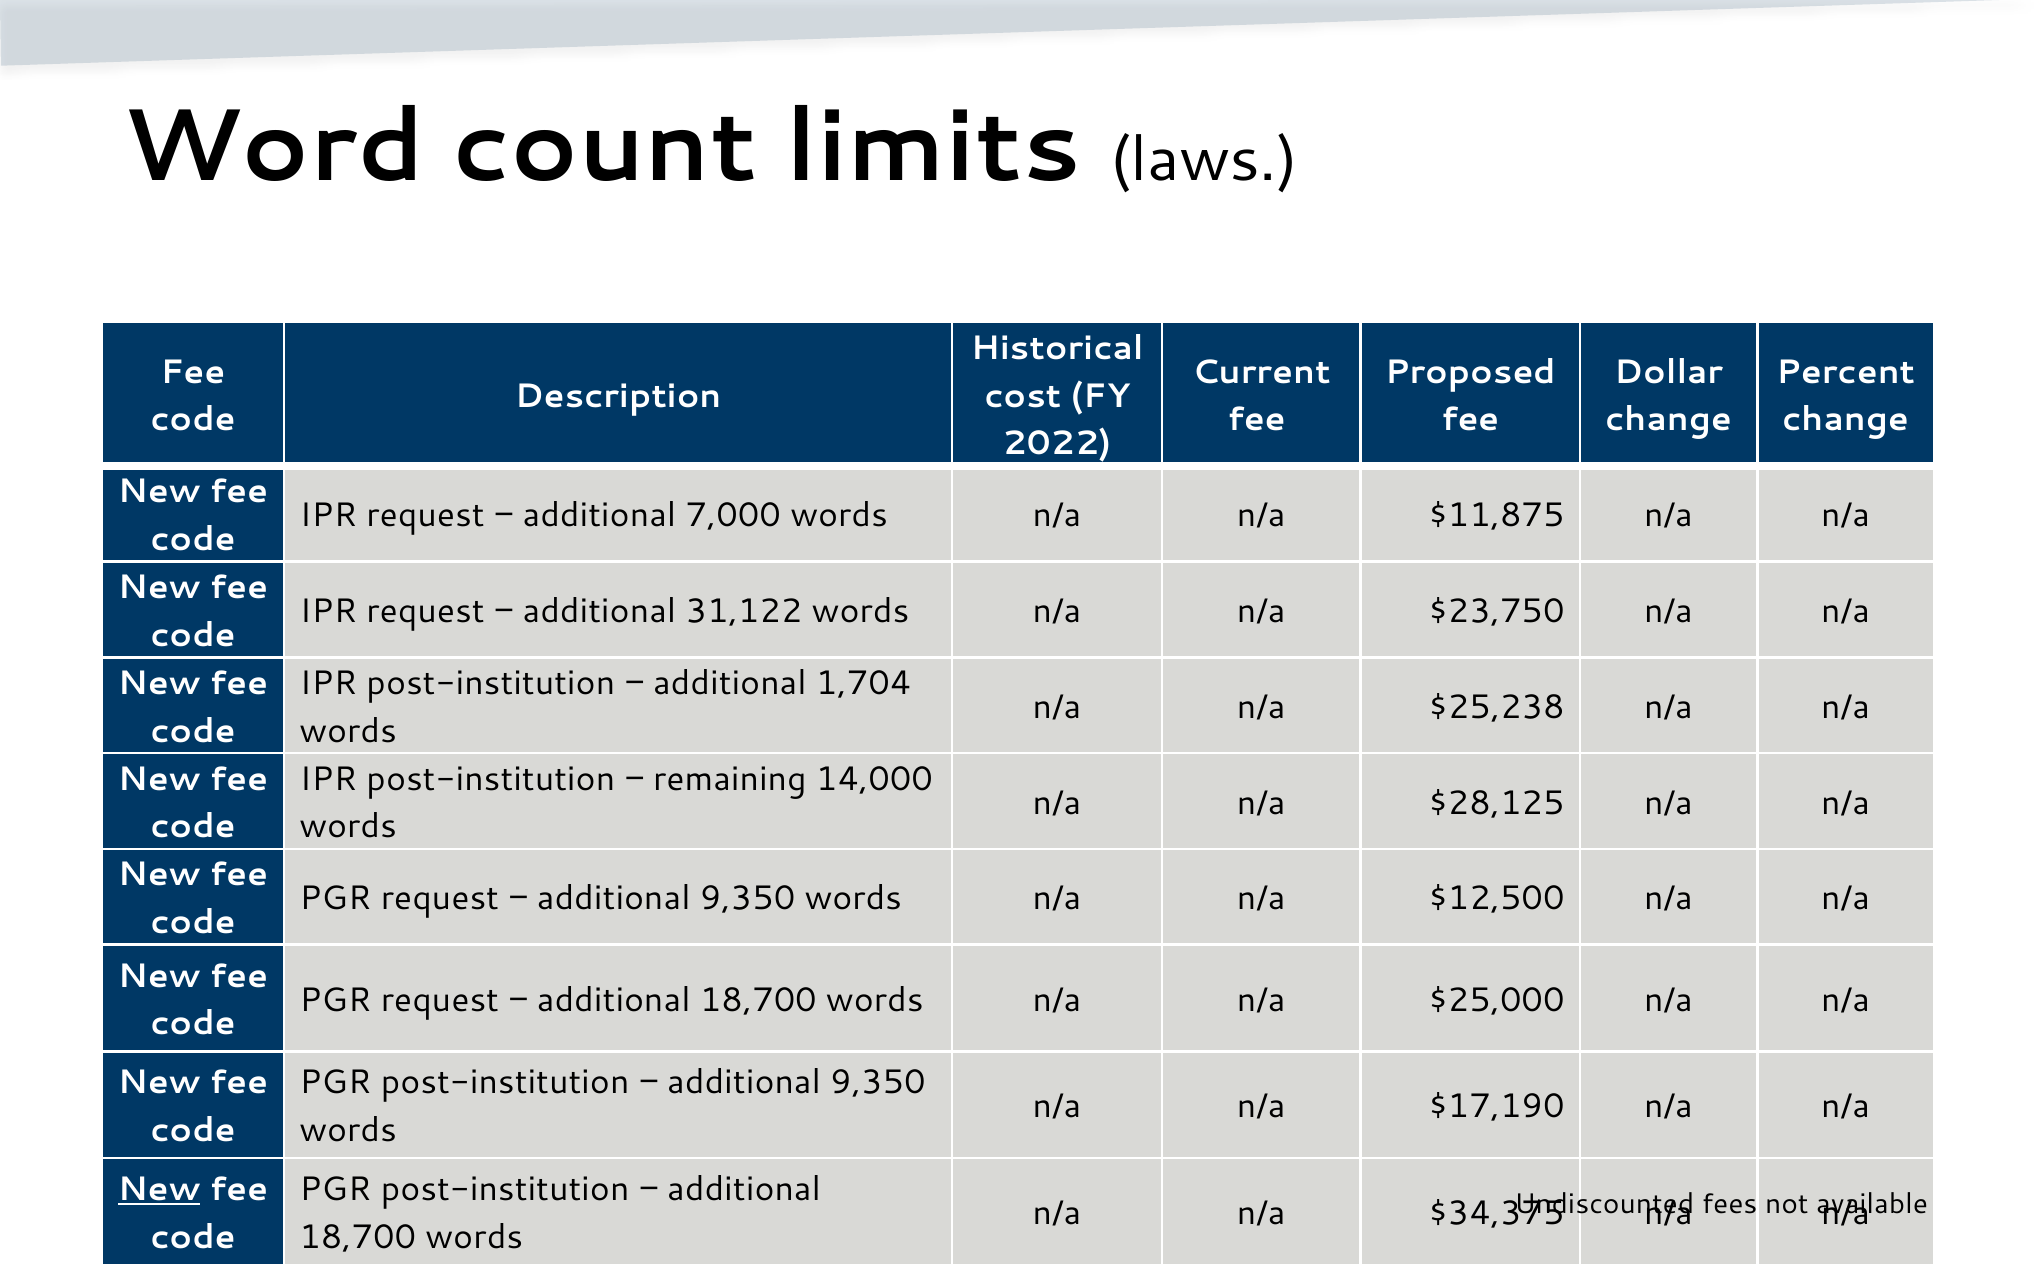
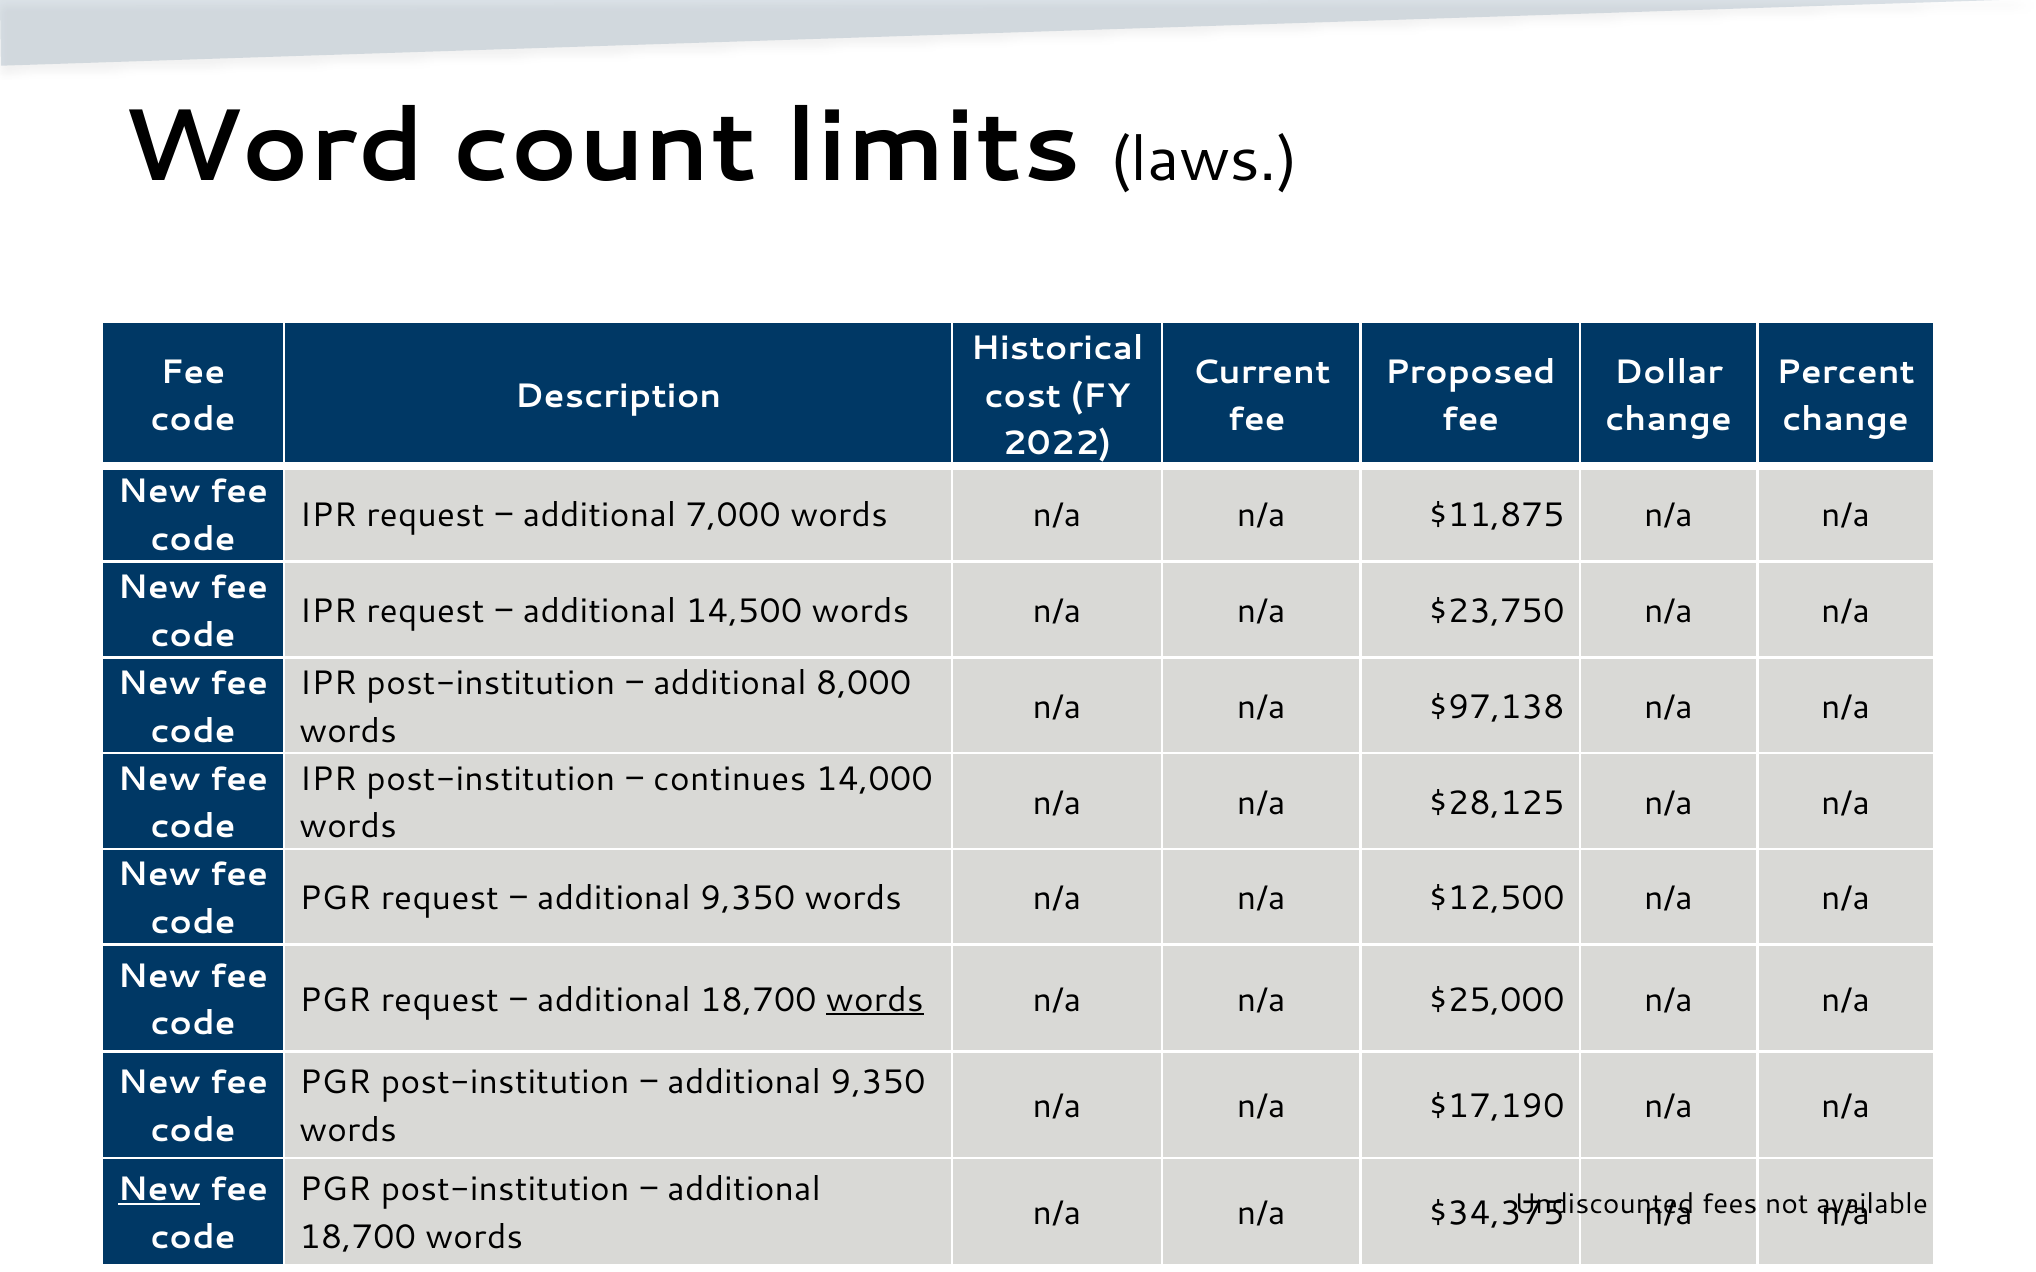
31,122: 31,122 -> 14,500
1,704: 1,704 -> 8,000
$25,238: $25,238 -> $97,138
remaining: remaining -> continues
words at (875, 1000) underline: none -> present
